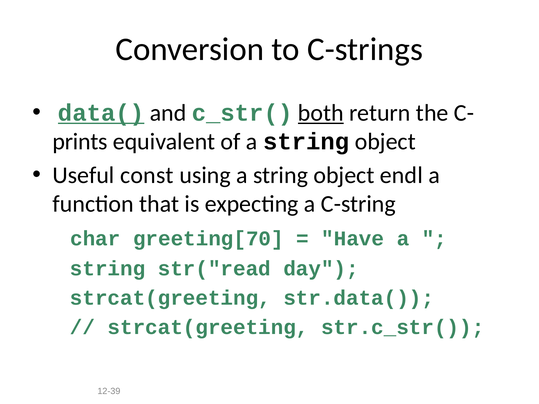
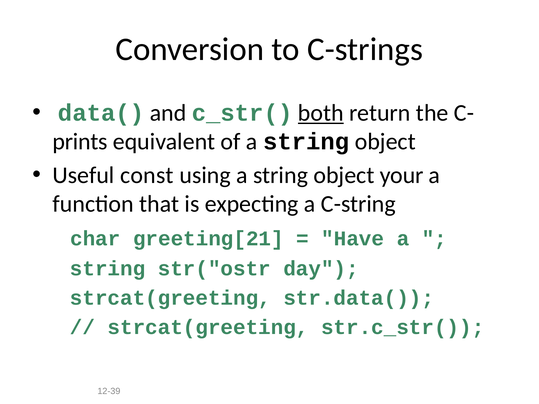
data( underline: present -> none
endl: endl -> your
greeting[70: greeting[70 -> greeting[21
str("read: str("read -> str("ostr
